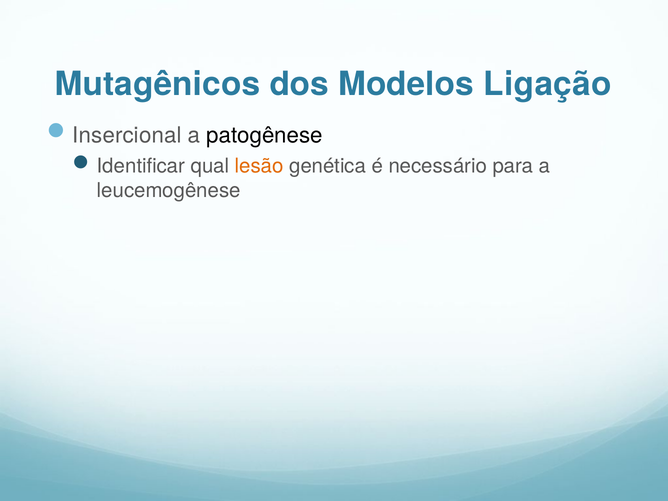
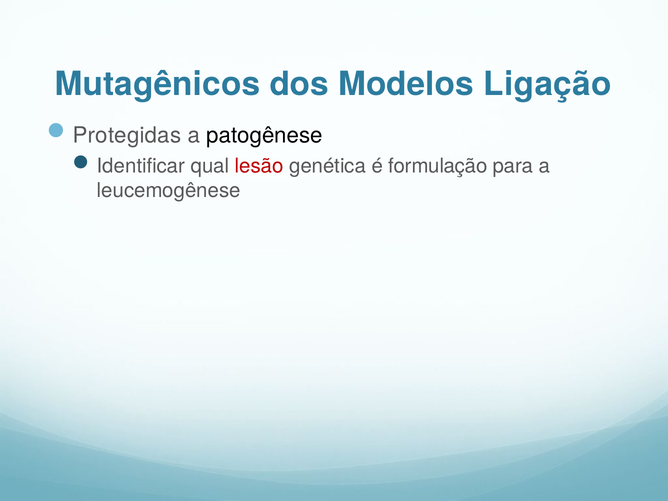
Insercional: Insercional -> Protegidas
lesão colour: orange -> red
necessário: necessário -> formulação
